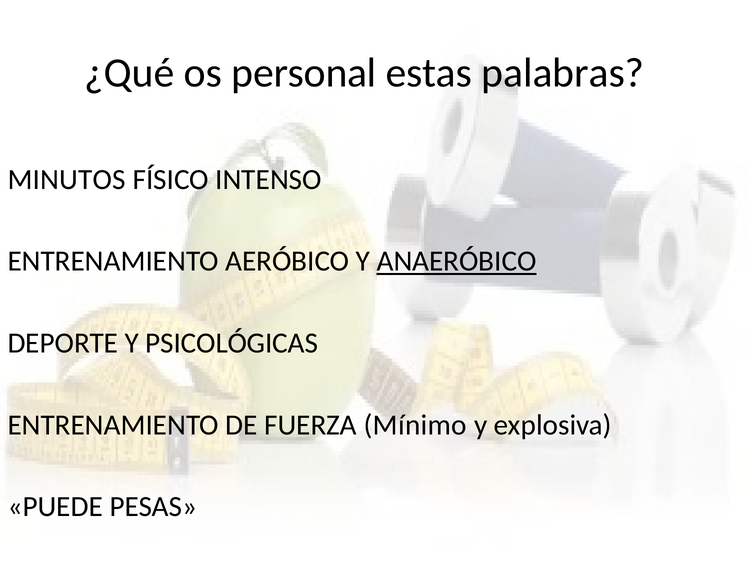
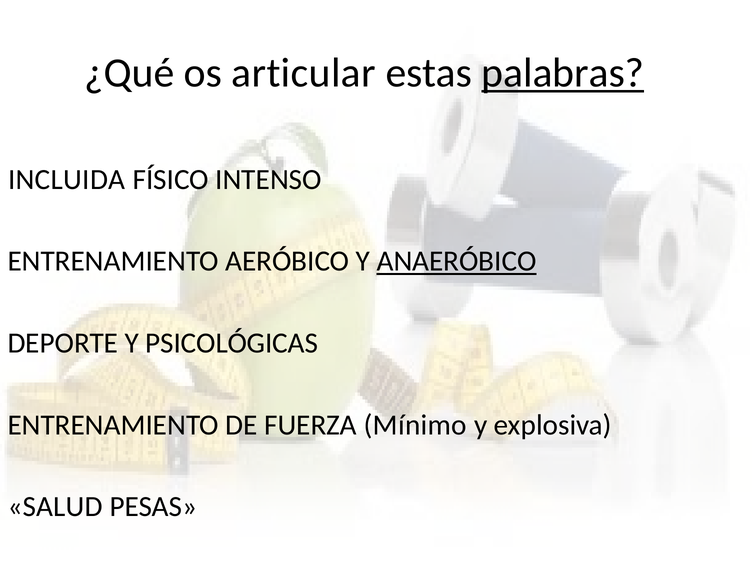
personal: personal -> articular
palabras underline: none -> present
MINUTOS: MINUTOS -> INCLUIDA
PUEDE: PUEDE -> SALUD
